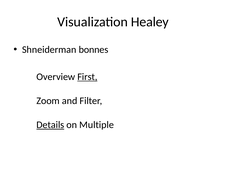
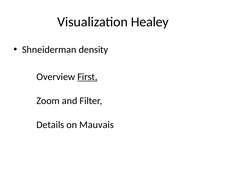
bonnes: bonnes -> density
Details underline: present -> none
Multiple: Multiple -> Mauvais
